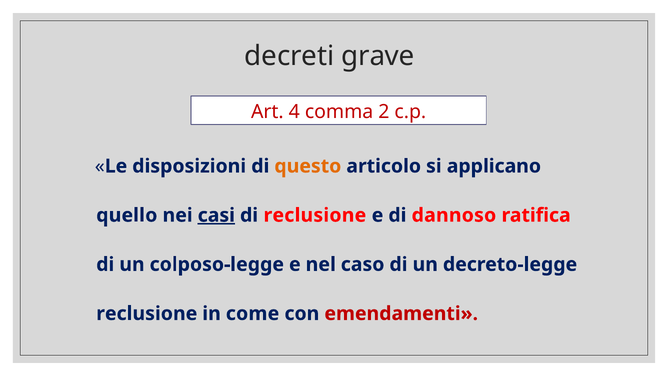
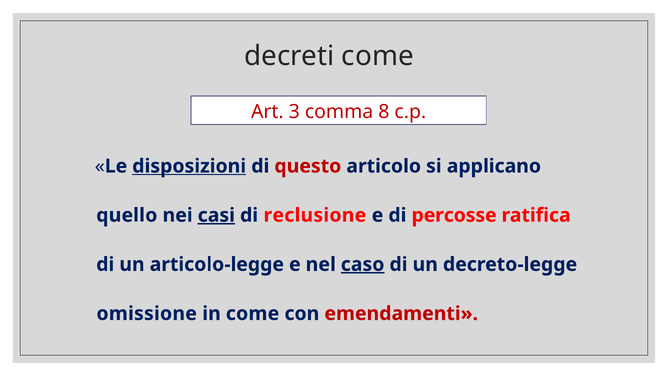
decreti grave: grave -> come
4: 4 -> 3
2: 2 -> 8
disposizioni underline: none -> present
questo colour: orange -> red
dannoso: dannoso -> percosse
colposo-legge: colposo-legge -> articolo-legge
caso underline: none -> present
reclusione at (147, 313): reclusione -> omissione
